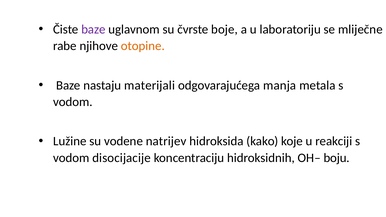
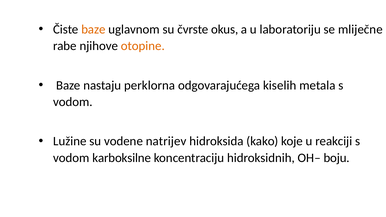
baze at (93, 29) colour: purple -> orange
boje: boje -> okus
materijali: materijali -> perklorna
manja: manja -> kiselih
disocijacije: disocijacije -> karboksilne
